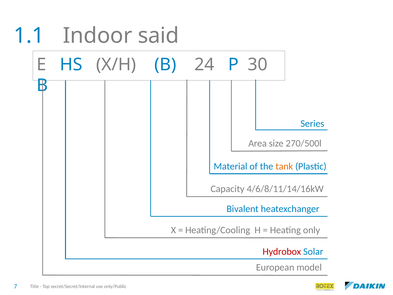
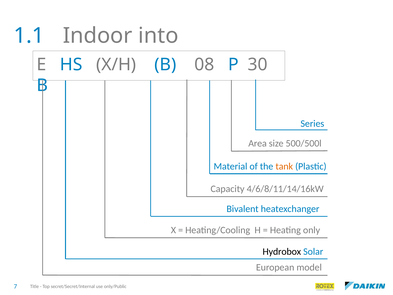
said: said -> into
24: 24 -> 08
270/500l: 270/500l -> 500/500l
Hydrobox colour: red -> black
